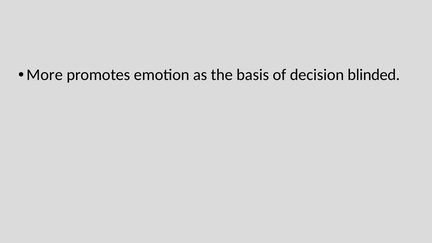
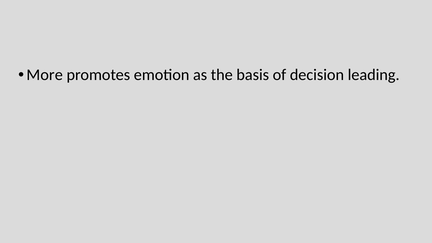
blinded: blinded -> leading
